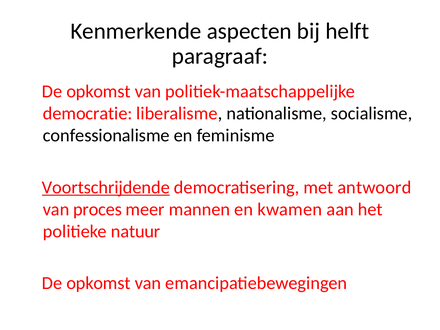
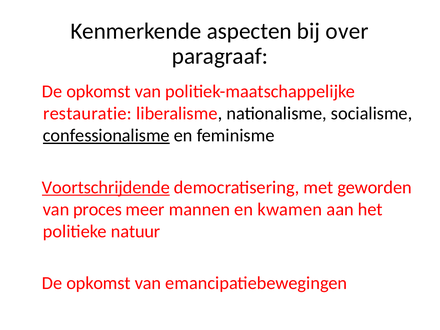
helft: helft -> over
democratie: democratie -> restauratie
confessionalisme underline: none -> present
antwoord: antwoord -> geworden
